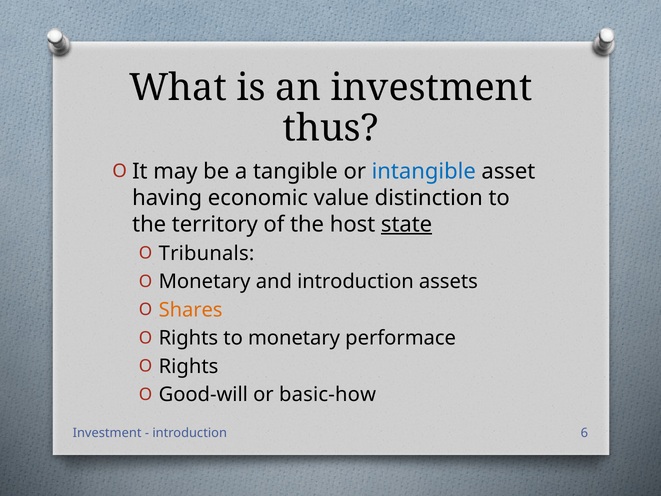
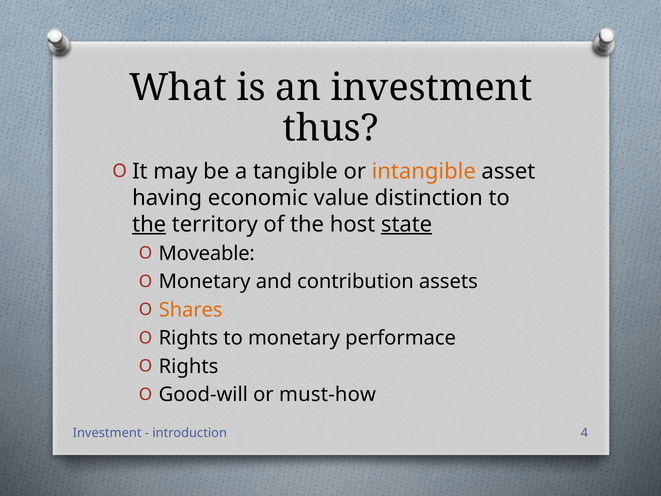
intangible colour: blue -> orange
the at (149, 224) underline: none -> present
Tribunals: Tribunals -> Moveable
and introduction: introduction -> contribution
basic-how: basic-how -> must-how
6: 6 -> 4
